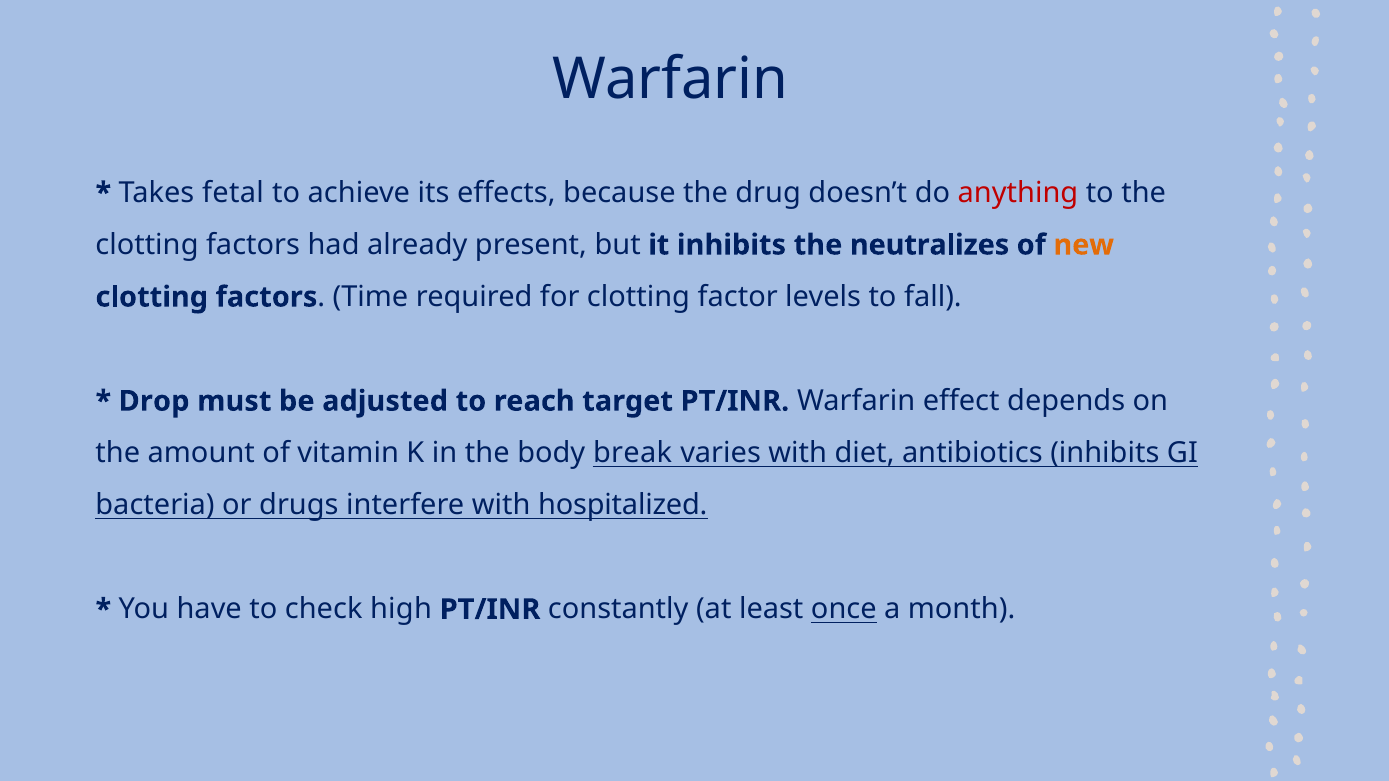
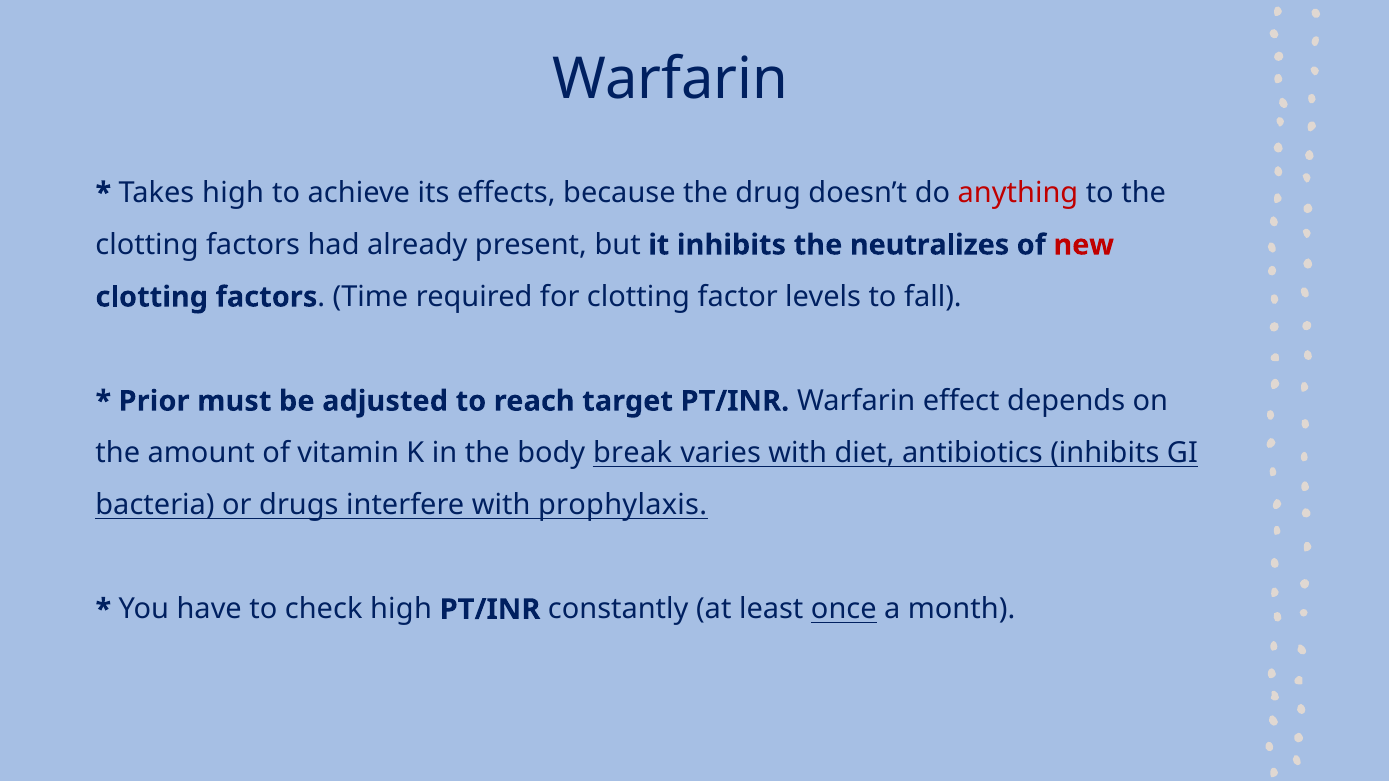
Takes fetal: fetal -> high
new colour: orange -> red
Drop: Drop -> Prior
hospitalized: hospitalized -> prophylaxis
